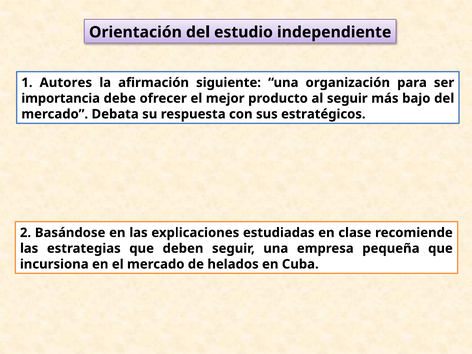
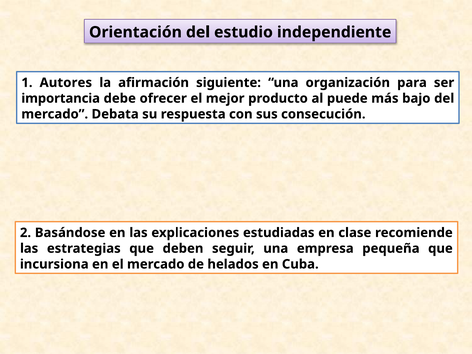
al seguir: seguir -> puede
estratégicos: estratégicos -> consecución
